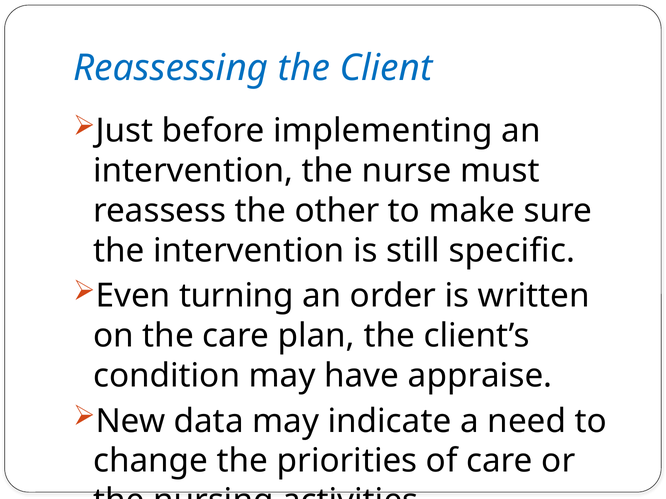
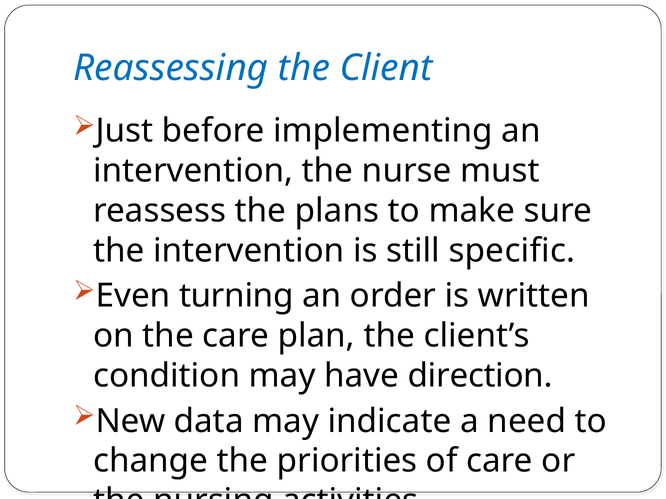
other: other -> plans
appraise: appraise -> direction
